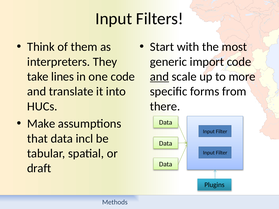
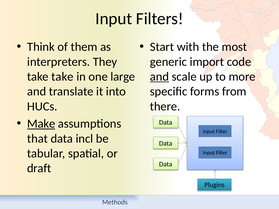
take lines: lines -> take
one code: code -> large
Make underline: none -> present
